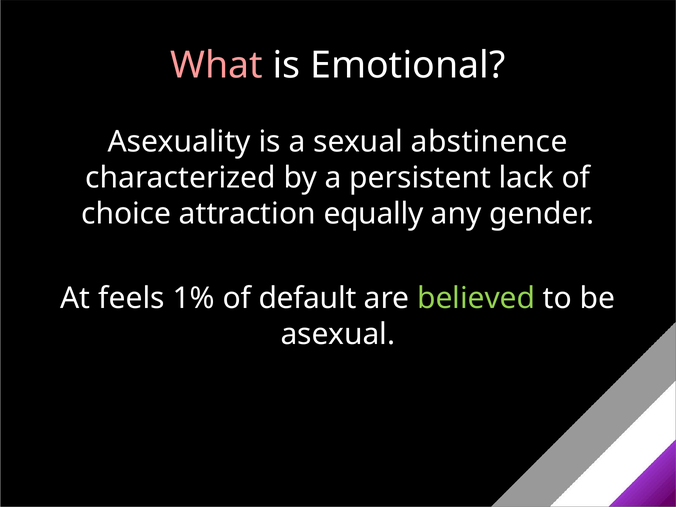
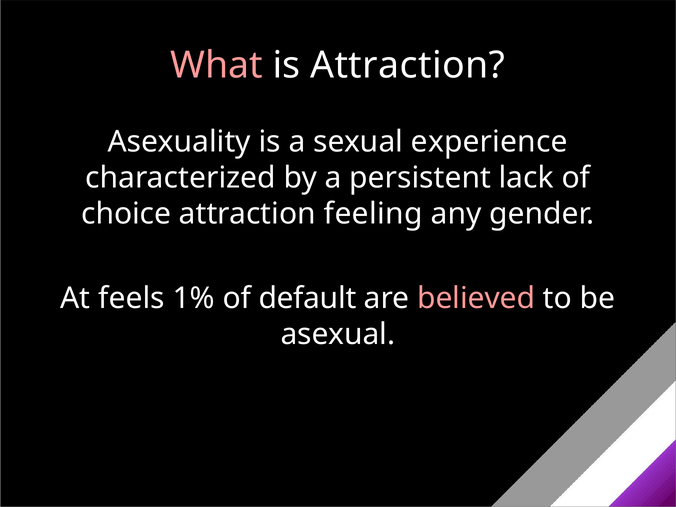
is Emotional: Emotional -> Attraction
abstinence: abstinence -> experience
equally: equally -> feeling
believed colour: light green -> pink
